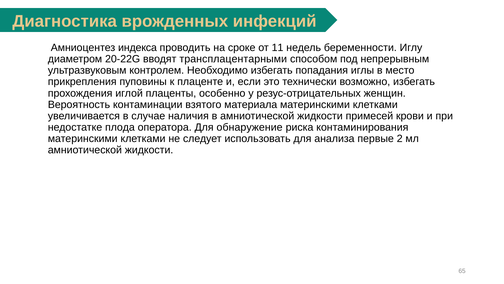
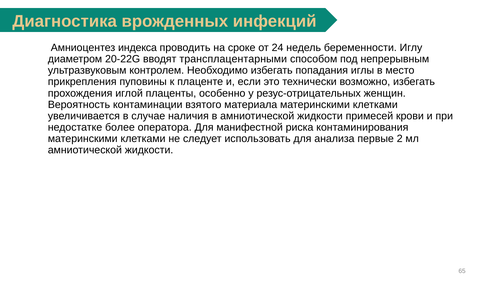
11: 11 -> 24
плода: плода -> более
обнаружение: обнаружение -> манифестной
